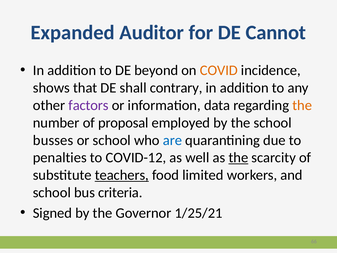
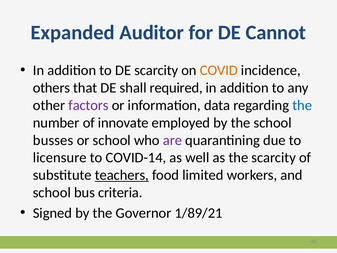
DE beyond: beyond -> scarcity
shows: shows -> others
contrary: contrary -> required
the at (302, 105) colour: orange -> blue
proposal: proposal -> innovate
are colour: blue -> purple
penalties: penalties -> licensure
COVID-12: COVID-12 -> COVID-14
the at (238, 157) underline: present -> none
1/25/21: 1/25/21 -> 1/89/21
